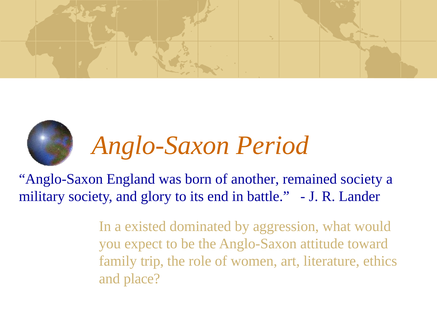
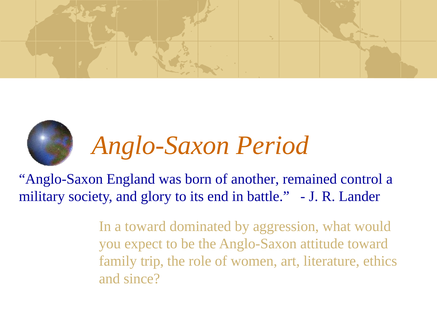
remained society: society -> control
a existed: existed -> toward
place: place -> since
